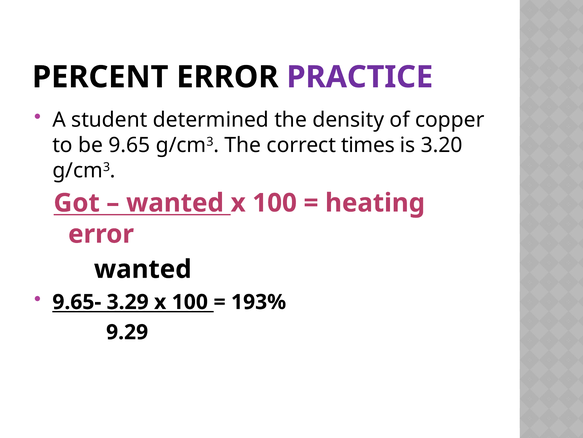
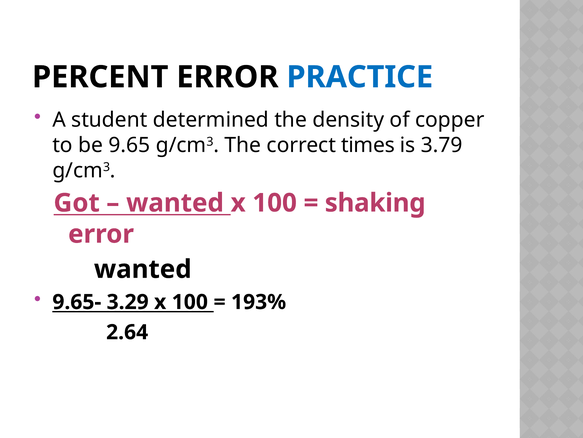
PRACTICE colour: purple -> blue
3.20: 3.20 -> 3.79
heating: heating -> shaking
9.29: 9.29 -> 2.64
